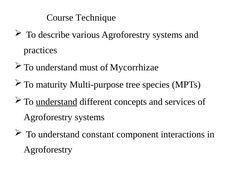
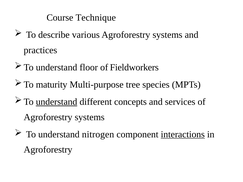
must: must -> floor
Mycorrhizae: Mycorrhizae -> Fieldworkers
constant: constant -> nitrogen
interactions underline: none -> present
